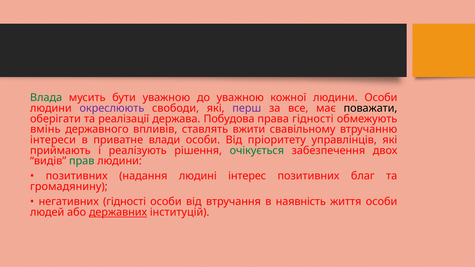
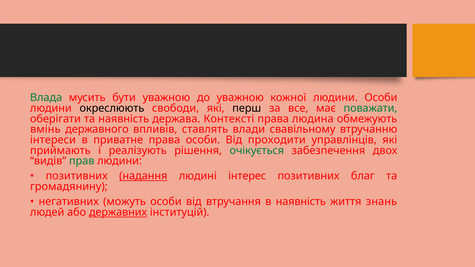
окреслюють colour: purple -> black
перш colour: purple -> black
поважати colour: black -> green
та реалізації: реалізації -> наявність
Побудова: Побудова -> Контексті
права гідності: гідності -> людина
вжити: вжити -> влади
приватне влади: влади -> права
пріоритету: пріоритету -> проходити
надання underline: none -> present
негативних гідності: гідності -> можуть
життя особи: особи -> знань
